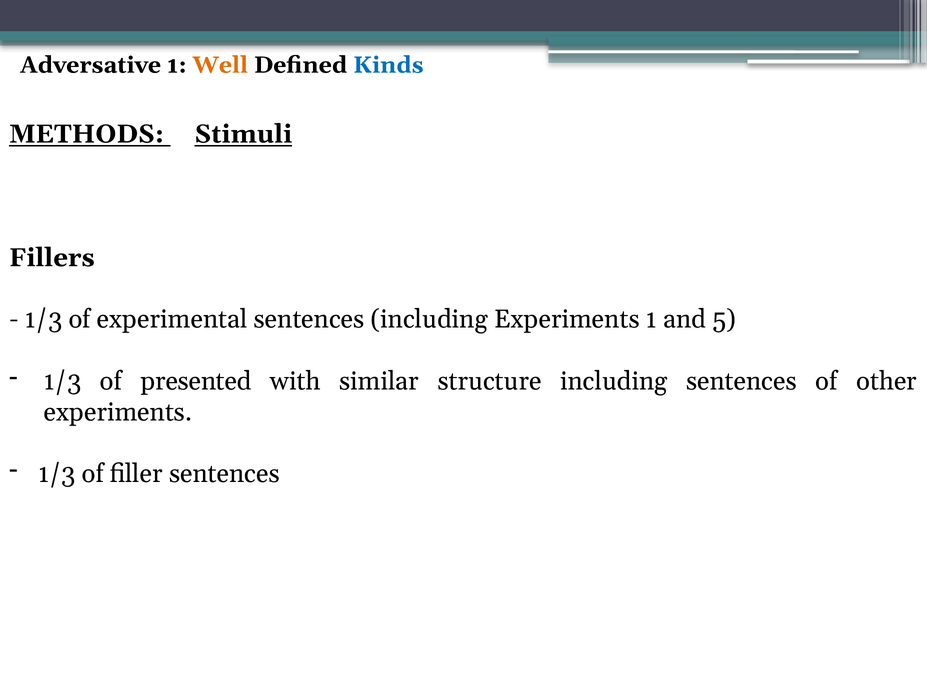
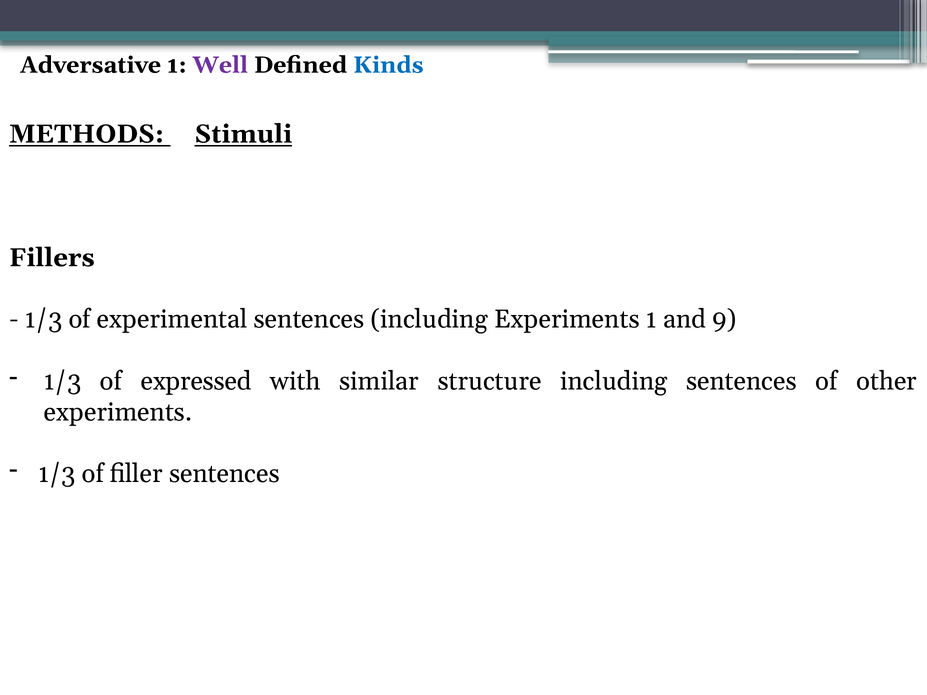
Well colour: orange -> purple
5: 5 -> 9
presented: presented -> expressed
